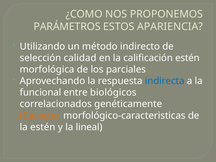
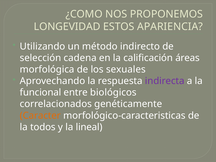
PARÁMETROS: PARÁMETROS -> LONGEVIDAD
calidad: calidad -> cadena
calificación estén: estén -> áreas
parciales: parciales -> sexuales
indirecta colour: blue -> purple
la estén: estén -> todos
